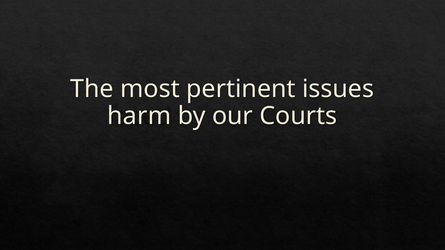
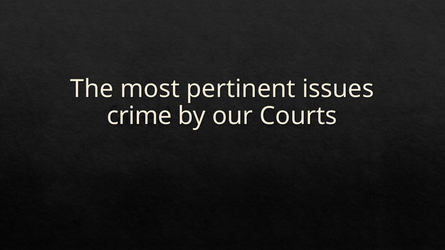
harm: harm -> crime
